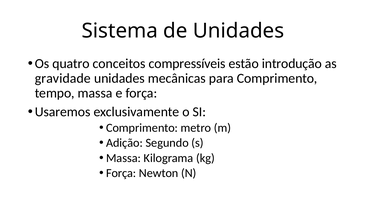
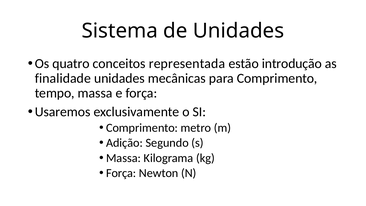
compressíveis: compressíveis -> representada
gravidade: gravidade -> finalidade
